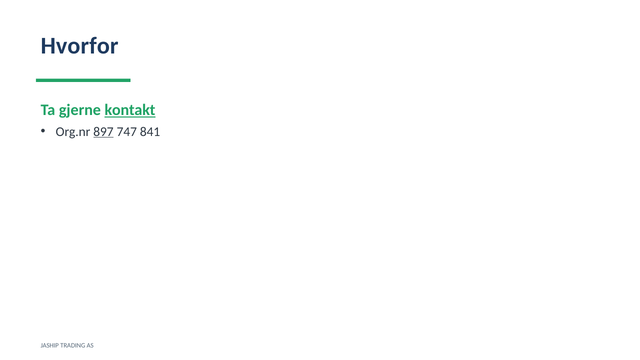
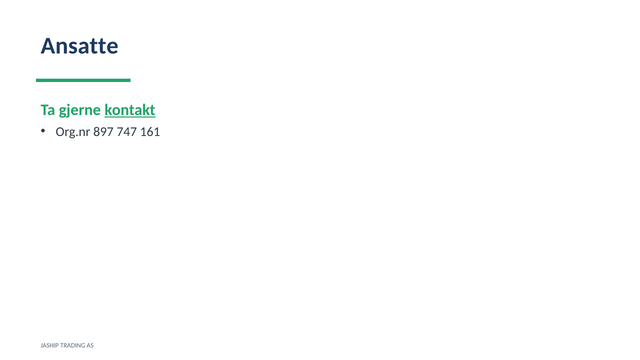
Hvorfor: Hvorfor -> Ansatte
897 underline: present -> none
841: 841 -> 161
